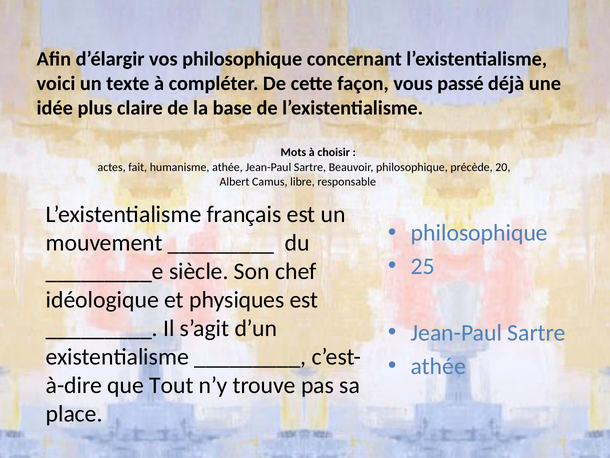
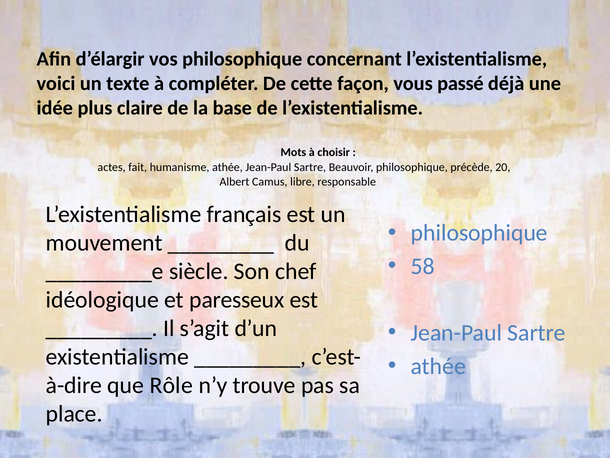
25: 25 -> 58
physiques: physiques -> paresseux
Tout: Tout -> Rôle
